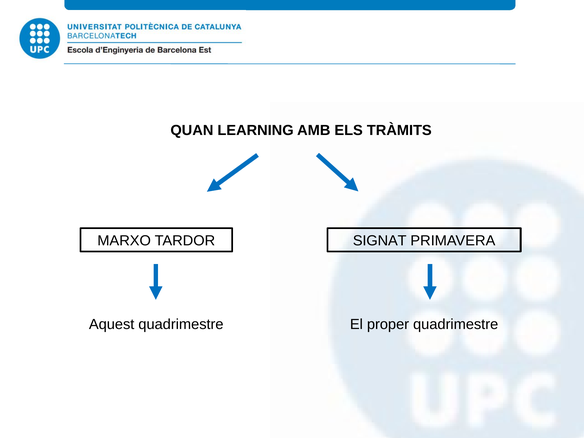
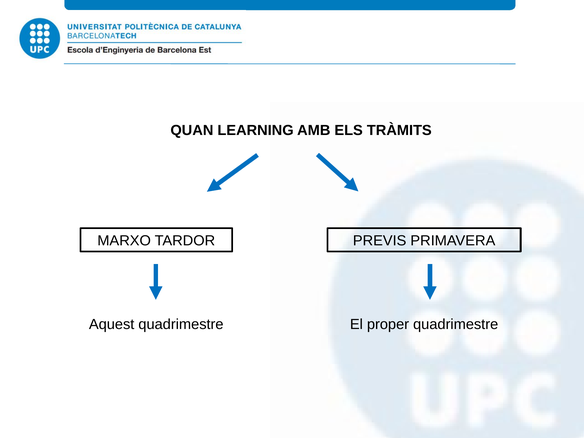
SIGNAT: SIGNAT -> PREVIS
